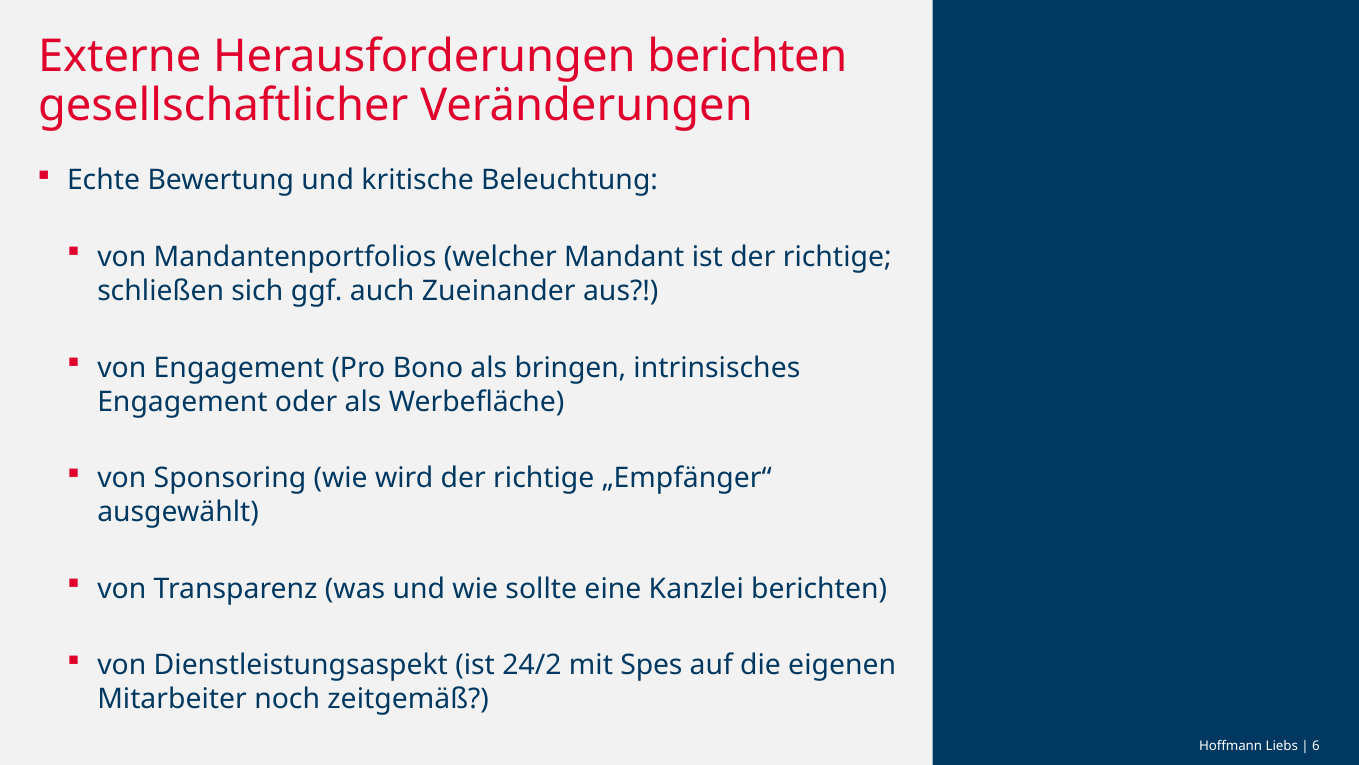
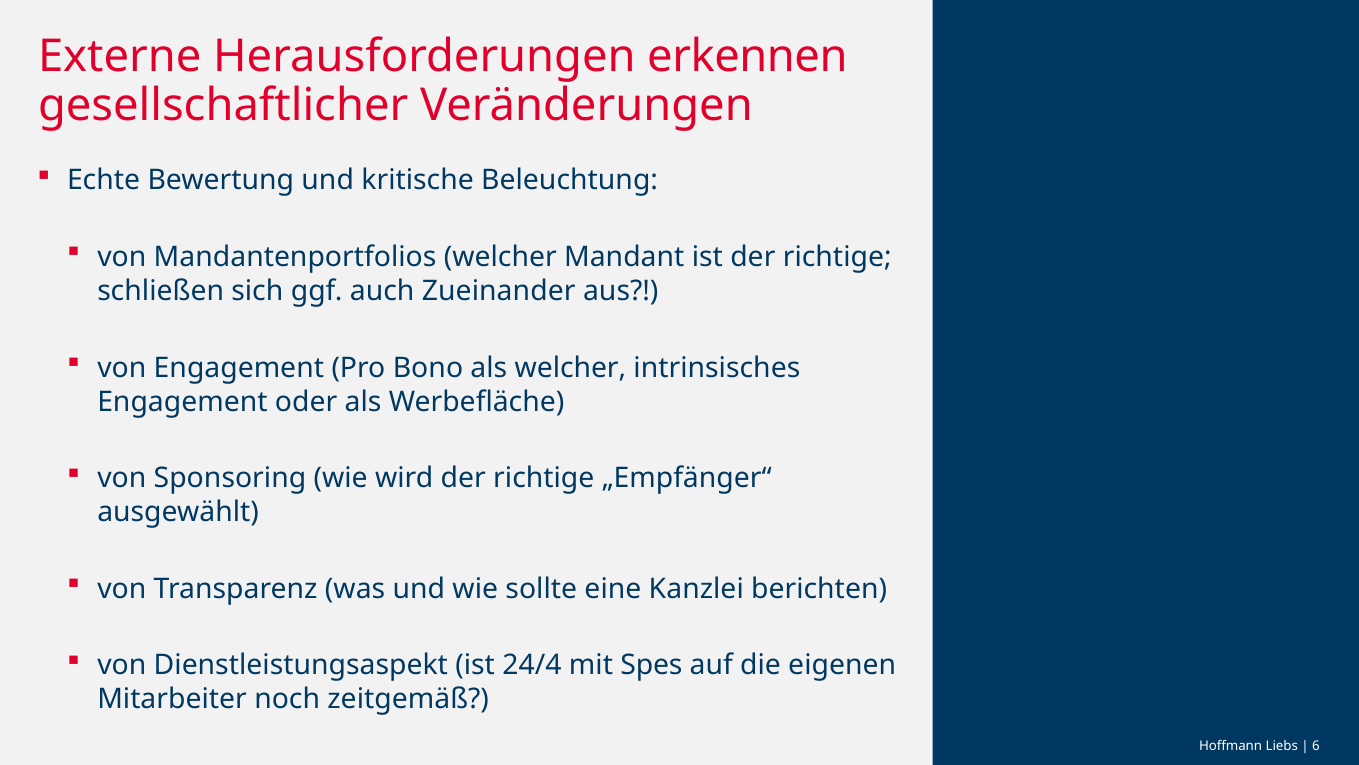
Herausforderungen berichten: berichten -> erkennen
als bringen: bringen -> welcher
24/2: 24/2 -> 24/4
